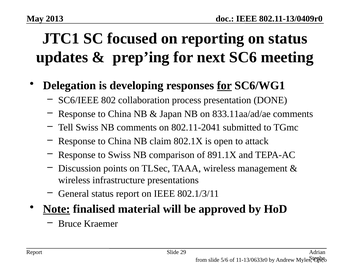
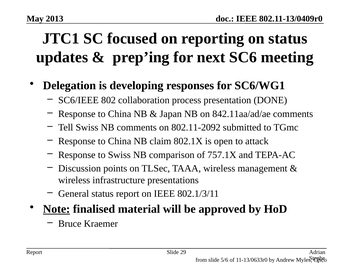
for at (224, 85) underline: present -> none
833.11aa/ad/ae: 833.11aa/ad/ae -> 842.11aa/ad/ae
802.11-2041: 802.11-2041 -> 802.11-2092
891.1X: 891.1X -> 757.1X
